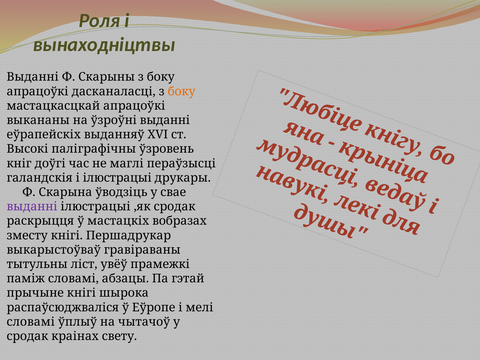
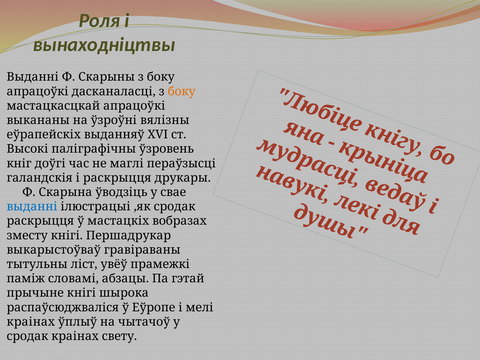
ўзроўні выданні: выданні -> вялізны
і ілюстрацыі: ілюстрацыі -> раскрыцця
выданні at (32, 207) colour: purple -> blue
словамі at (31, 322): словамі -> краінах
